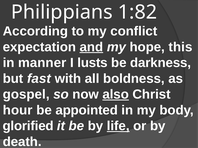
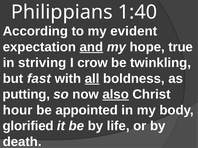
1:82: 1:82 -> 1:40
conflict: conflict -> evident
this: this -> true
manner: manner -> striving
lusts: lusts -> crow
darkness: darkness -> twinkling
all underline: none -> present
gospel: gospel -> putting
life underline: present -> none
